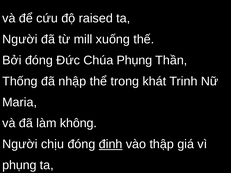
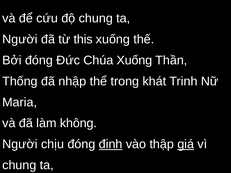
độ raised: raised -> chung
mill: mill -> this
Chúa Phụng: Phụng -> Xuống
giá underline: none -> present
phụng at (19, 165): phụng -> chung
